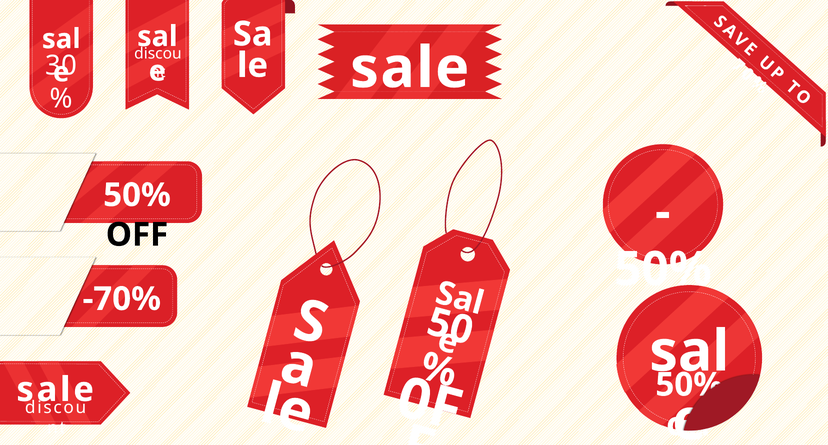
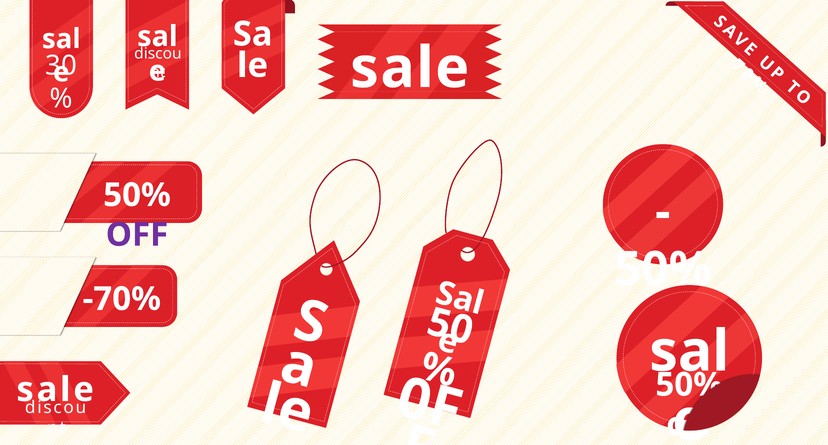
OFF at (137, 235) colour: black -> purple
